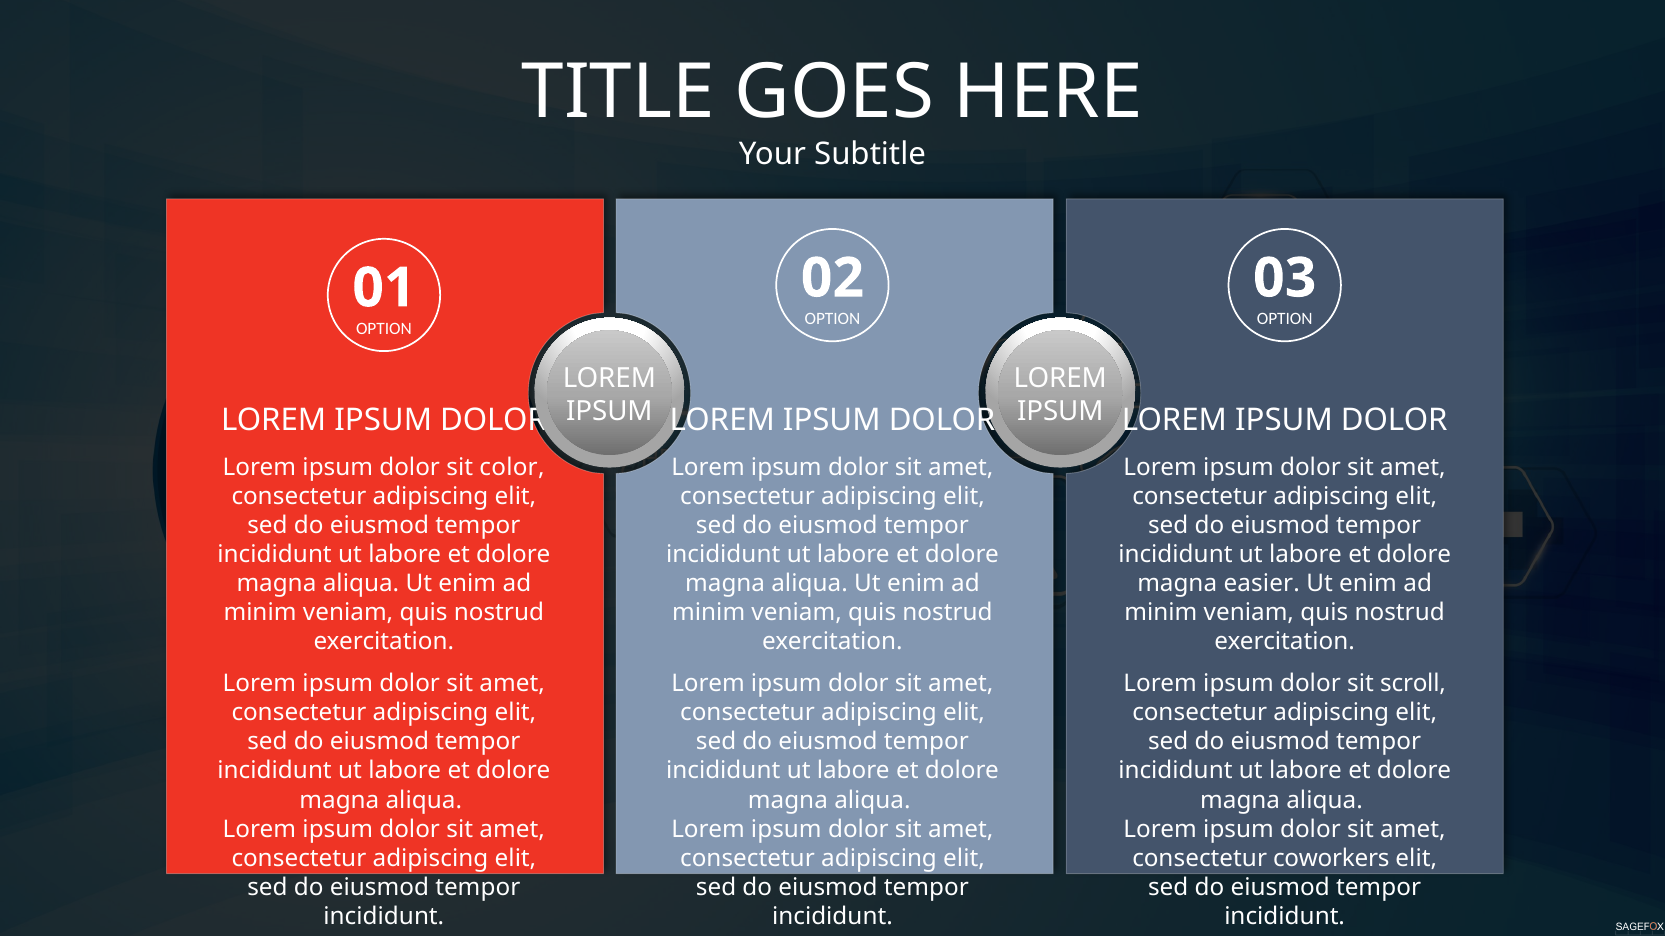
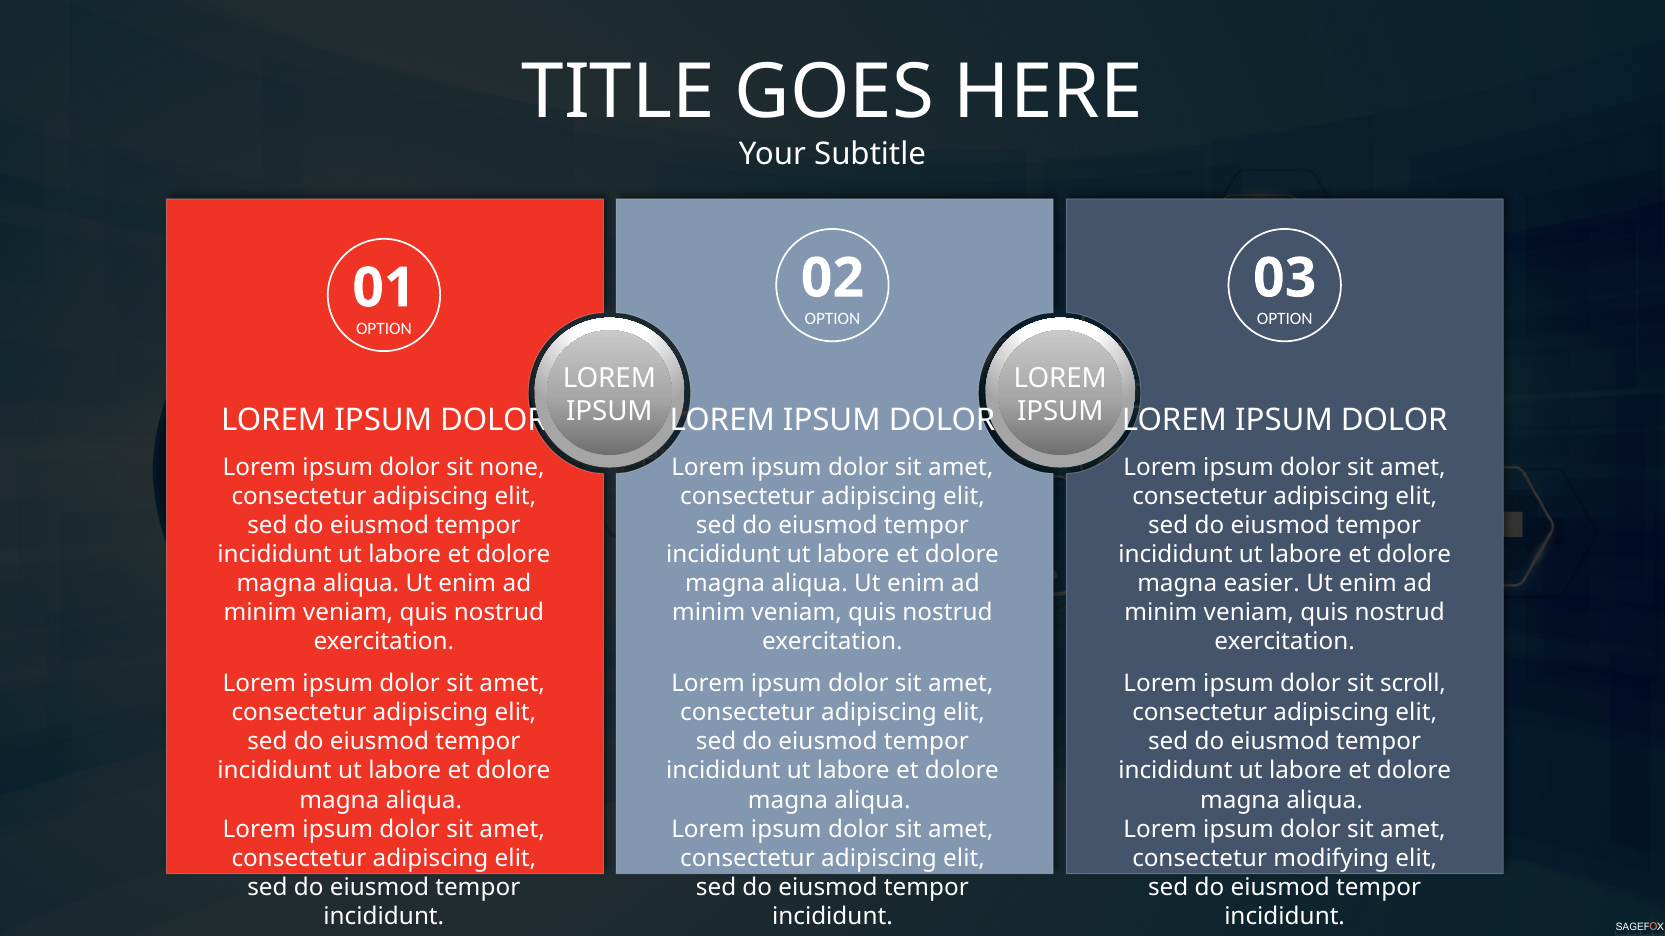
color: color -> none
coworkers: coworkers -> modifying
